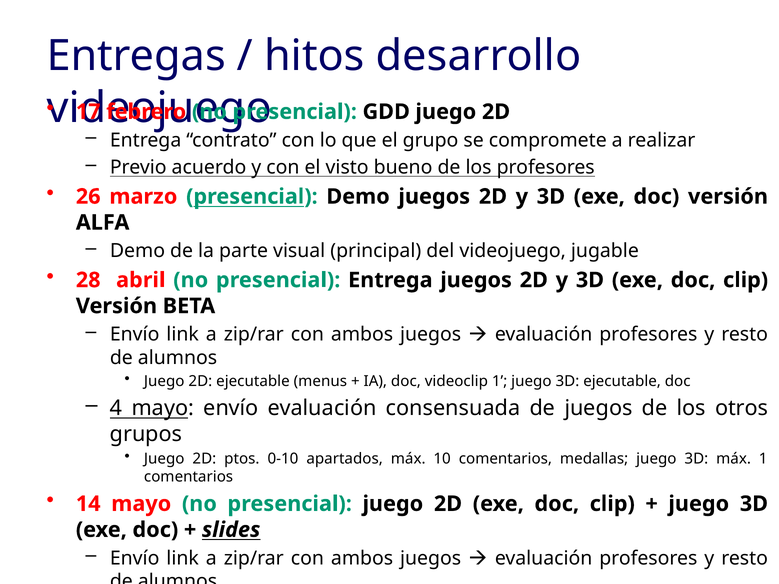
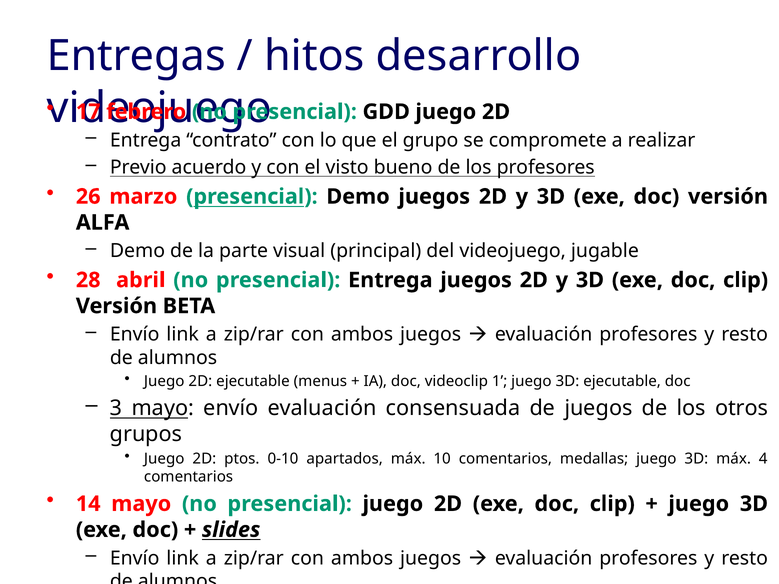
4: 4 -> 3
máx 1: 1 -> 4
